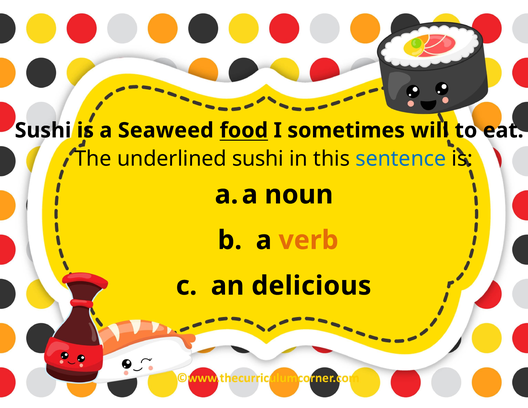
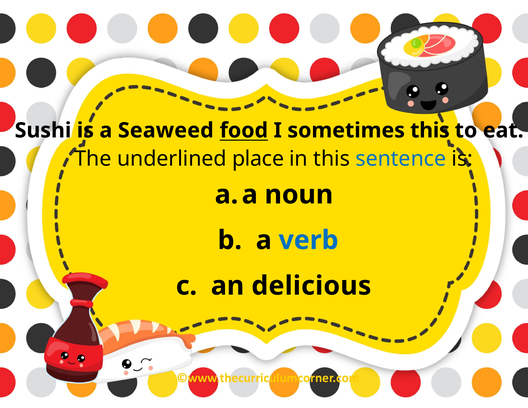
sometimes will: will -> this
underlined sushi: sushi -> place
verb colour: orange -> blue
